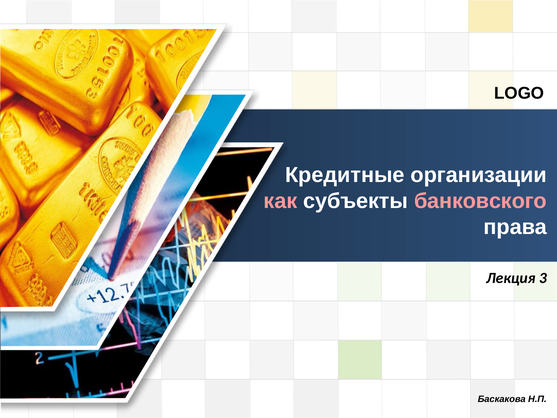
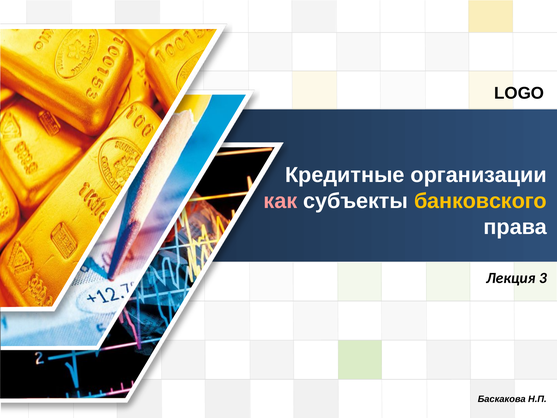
банковского colour: pink -> yellow
